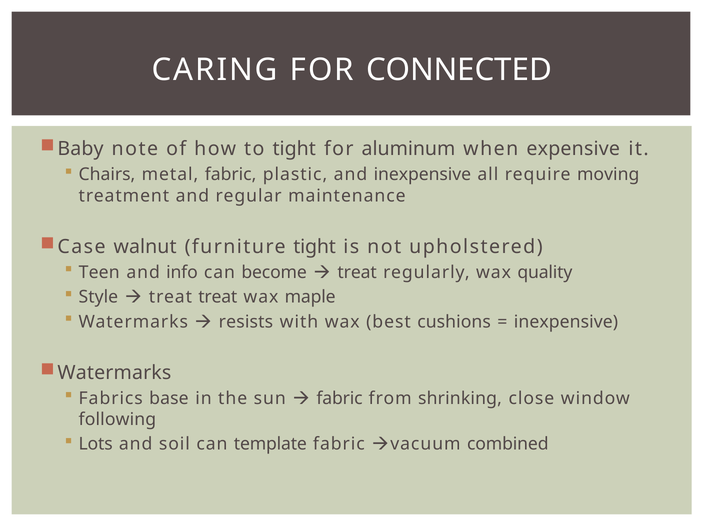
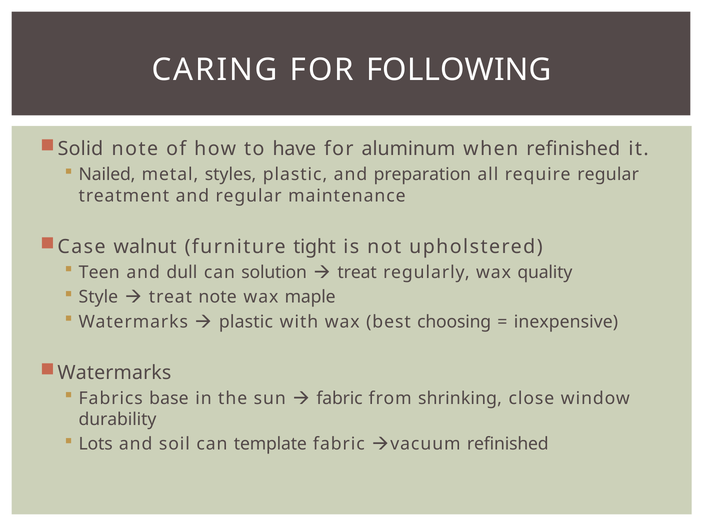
CONNECTED: CONNECTED -> FOLLOWING
Baby: Baby -> Solid
to tight: tight -> have
when expensive: expensive -> refinished
Chairs: Chairs -> Nailed
metal fabric: fabric -> styles
and inexpensive: inexpensive -> preparation
require moving: moving -> regular
info: info -> dull
become: become -> solution
treat treat: treat -> note
resists at (246, 322): resists -> plastic
cushions: cushions -> choosing
following: following -> durability
vacuum combined: combined -> refinished
